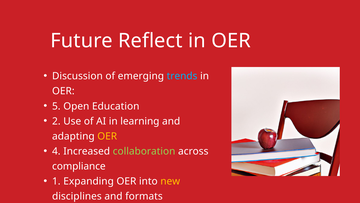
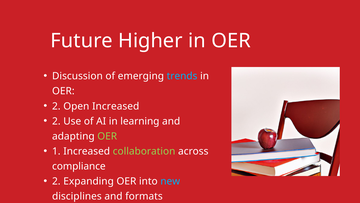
Reflect: Reflect -> Higher
5 at (56, 106): 5 -> 2
Open Education: Education -> Increased
OER at (107, 136) colour: yellow -> light green
4: 4 -> 1
1 at (56, 181): 1 -> 2
new colour: yellow -> light blue
